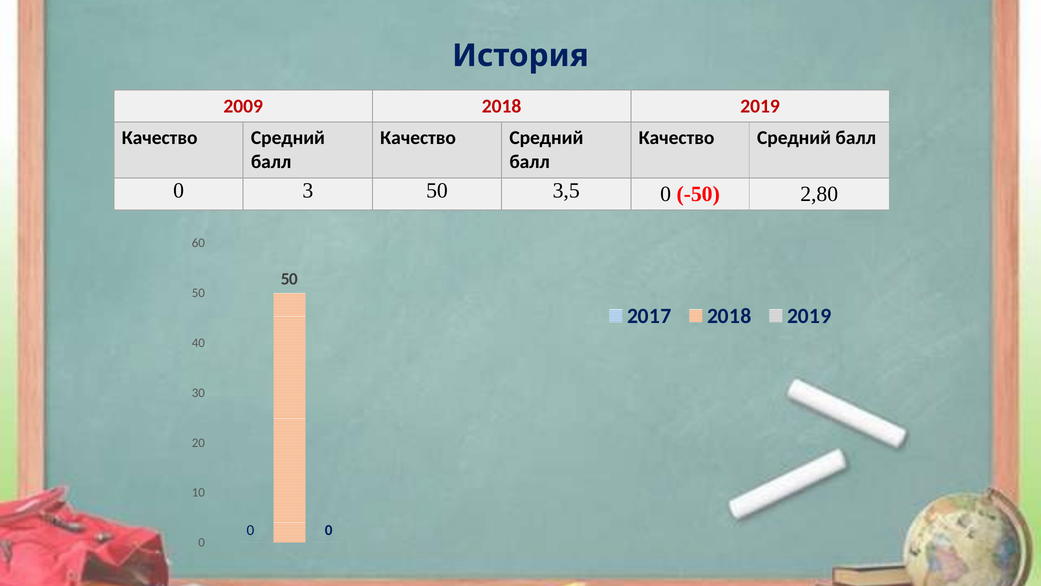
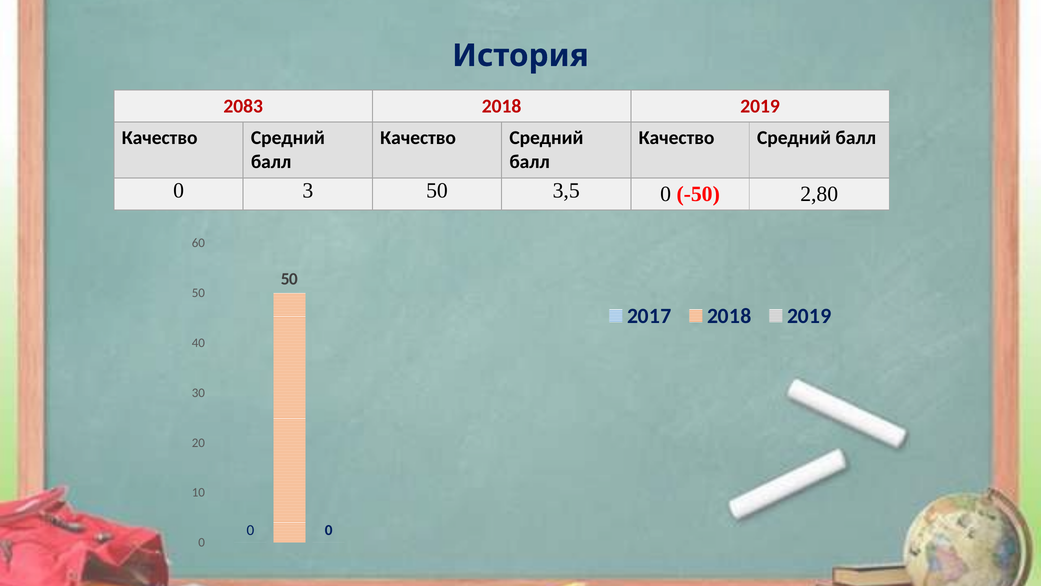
2009: 2009 -> 2083
